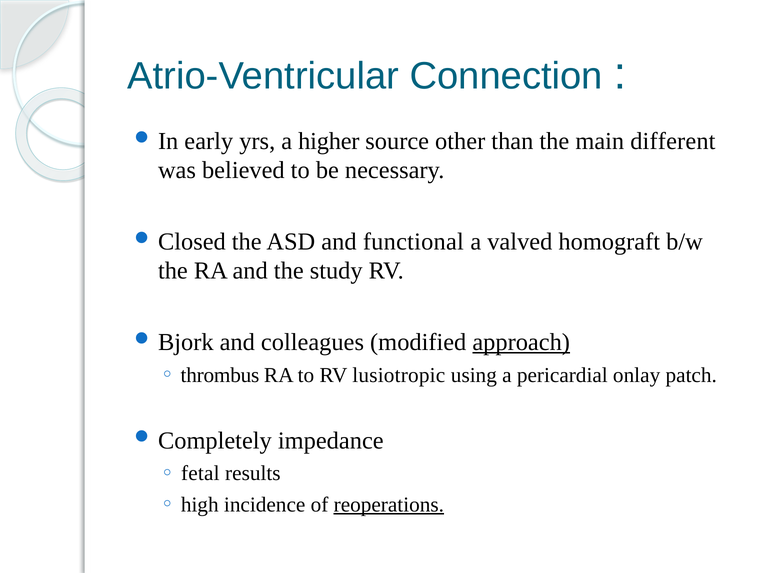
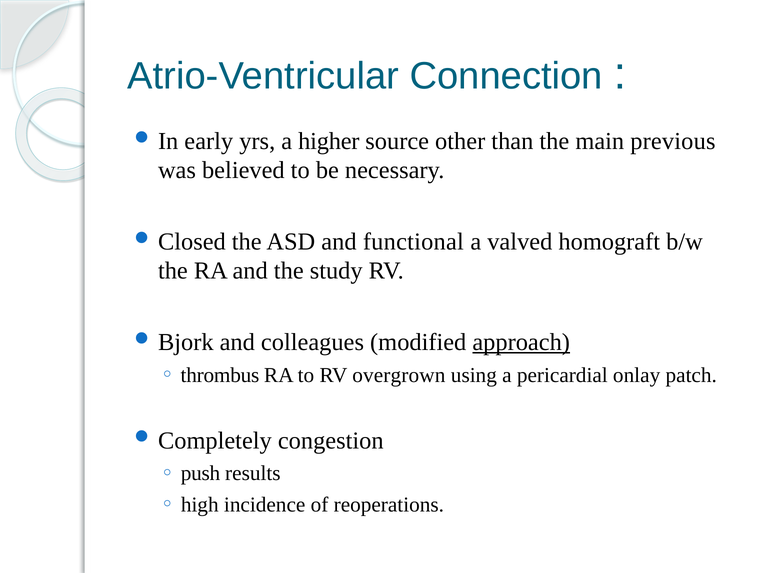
different: different -> previous
lusiotropic: lusiotropic -> overgrown
impedance: impedance -> congestion
fetal: fetal -> push
reoperations underline: present -> none
